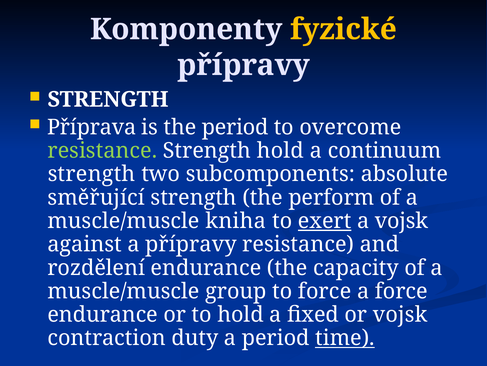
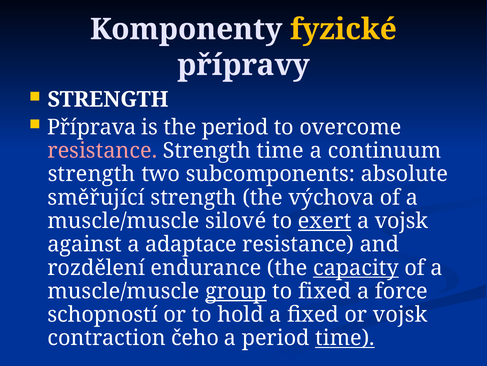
resistance at (102, 150) colour: light green -> pink
Strength hold: hold -> time
perform: perform -> výchova
kniha: kniha -> silové
a přípravy: přípravy -> adaptace
capacity underline: none -> present
group underline: none -> present
to force: force -> fixed
endurance at (103, 314): endurance -> schopností
duty: duty -> čeho
